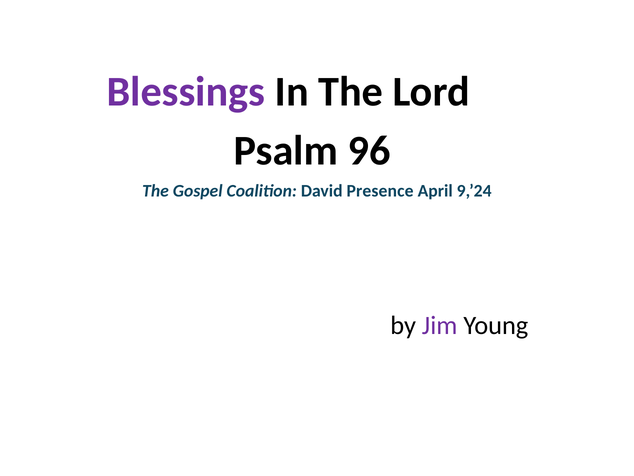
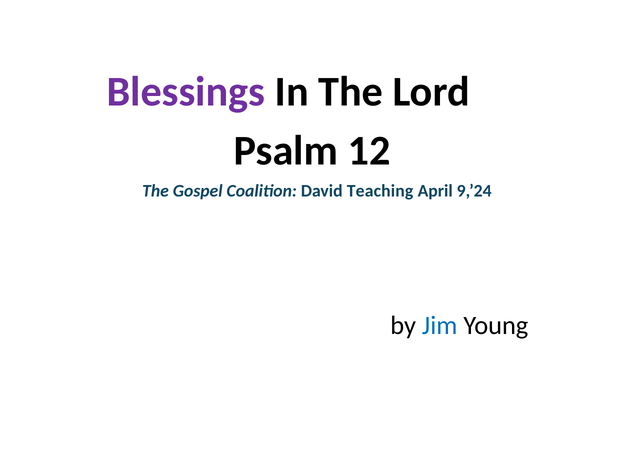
96: 96 -> 12
Presence: Presence -> Teaching
Jim colour: purple -> blue
